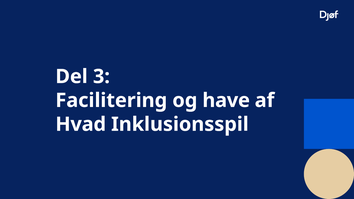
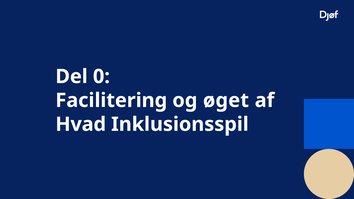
3: 3 -> 0
have: have -> øget
